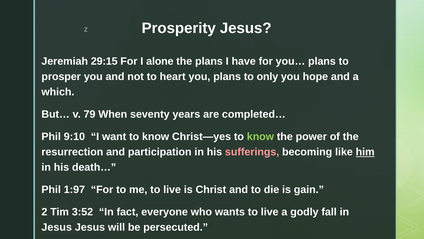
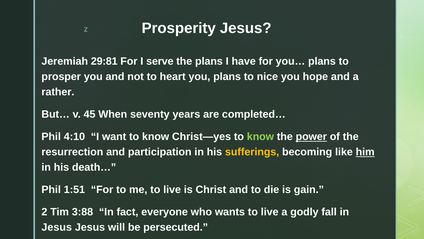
29:15: 29:15 -> 29:81
alone: alone -> serve
only: only -> nice
which: which -> rather
79: 79 -> 45
9:10: 9:10 -> 4:10
power underline: none -> present
sufferings colour: pink -> yellow
1:97: 1:97 -> 1:51
3:52: 3:52 -> 3:88
